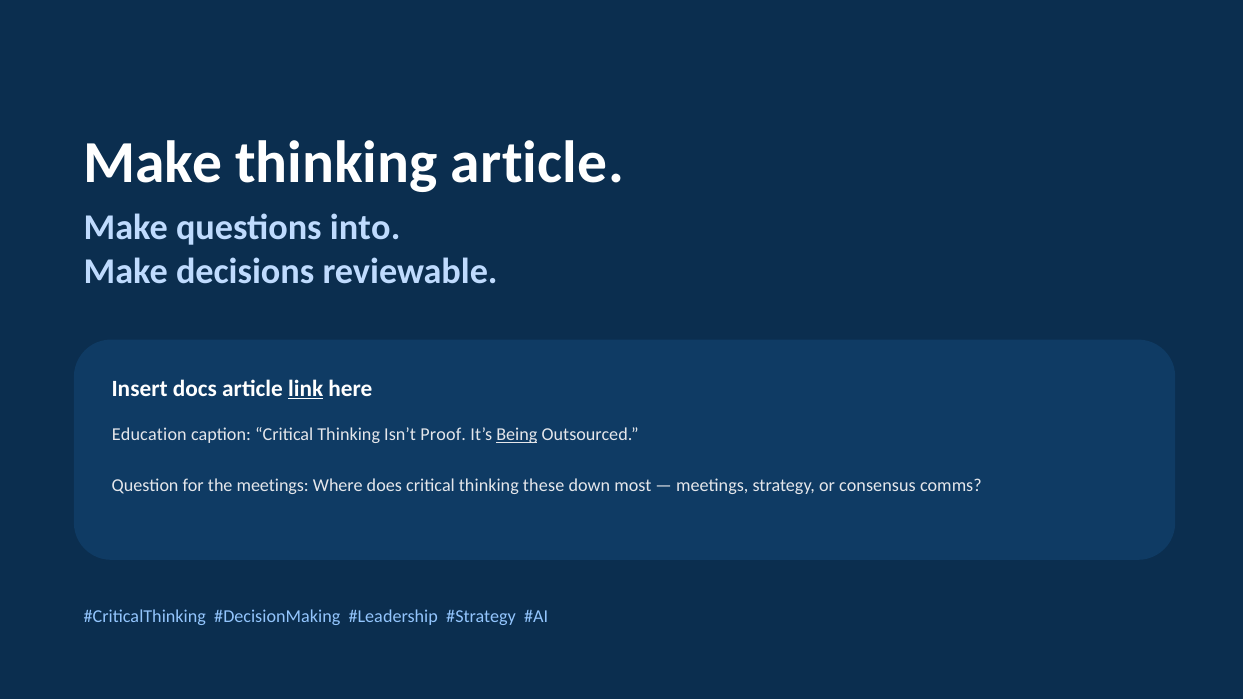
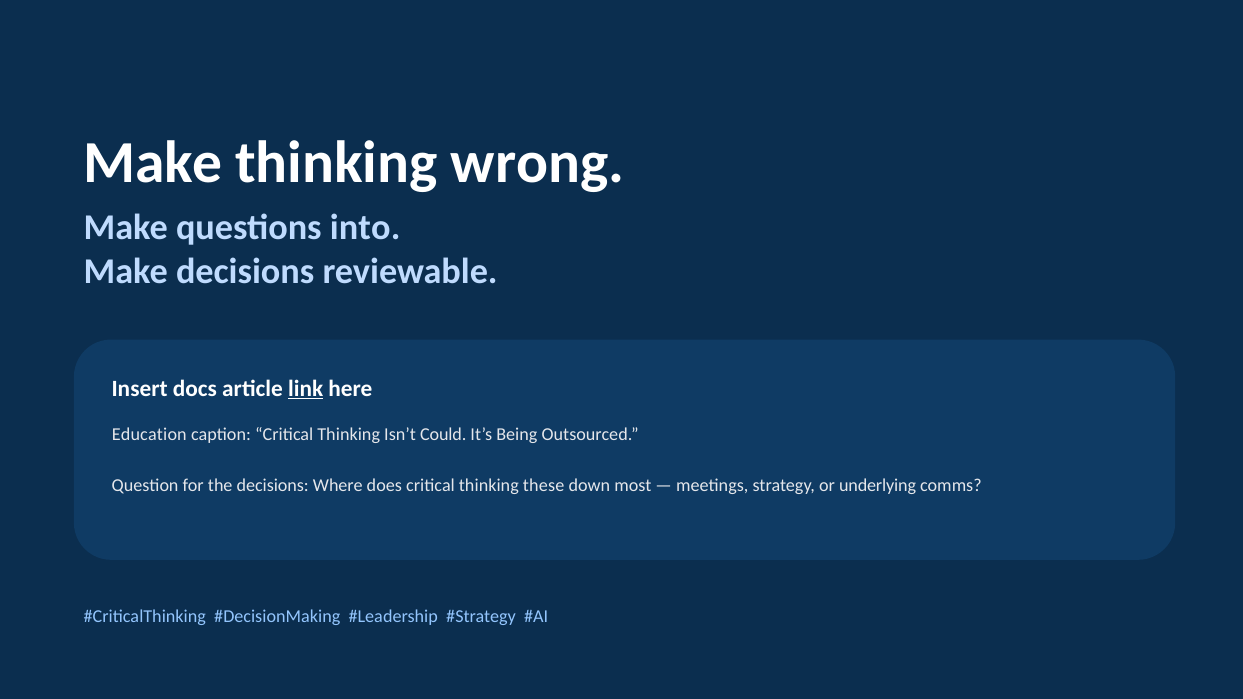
thinking article: article -> wrong
Proof: Proof -> Could
Being underline: present -> none
the meetings: meetings -> decisions
consensus: consensus -> underlying
